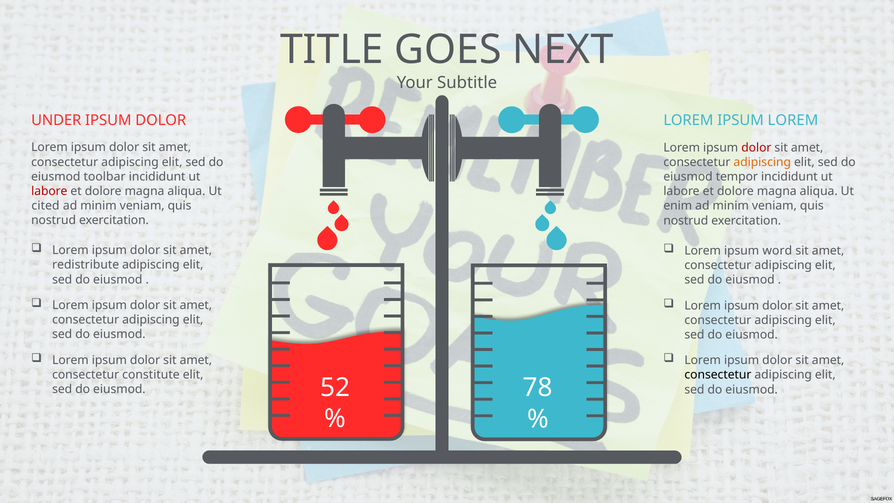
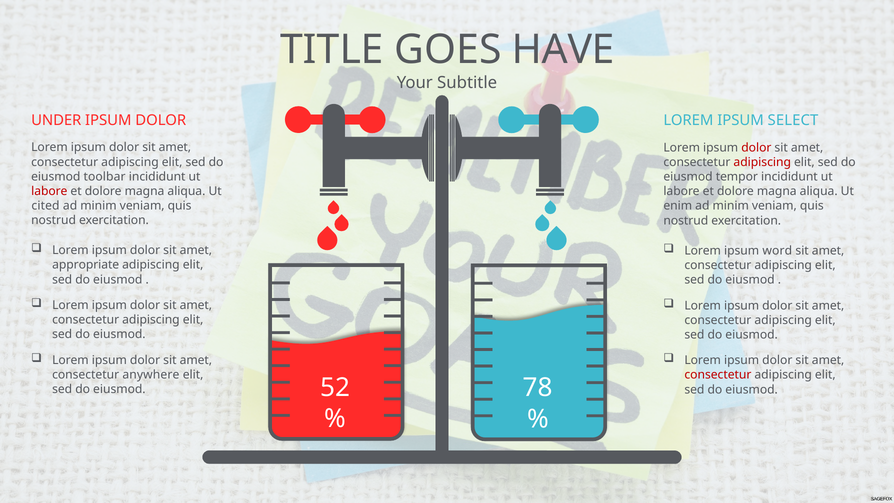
NEXT: NEXT -> HAVE
IPSUM LOREM: LOREM -> SELECT
adipiscing at (762, 162) colour: orange -> red
redistribute: redistribute -> appropriate
constitute: constitute -> anywhere
consectetur at (718, 375) colour: black -> red
